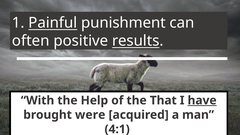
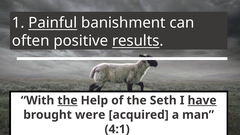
punishment: punishment -> banishment
the at (67, 100) underline: none -> present
That: That -> Seth
